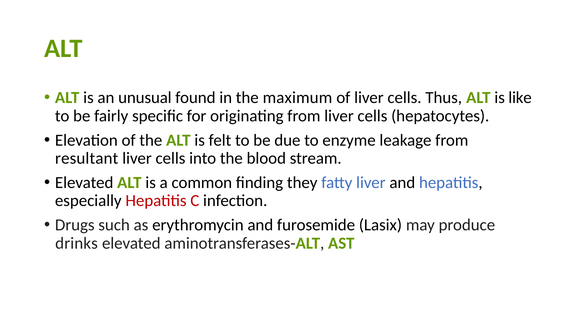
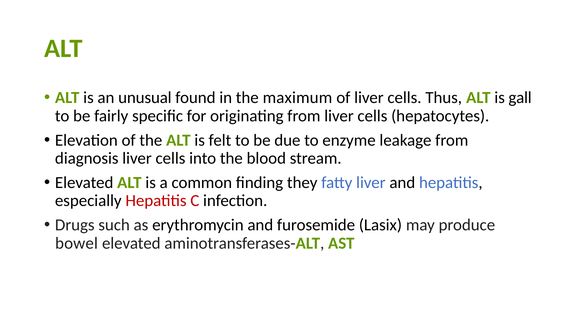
like: like -> gall
resultant: resultant -> diagnosis
drinks: drinks -> bowel
